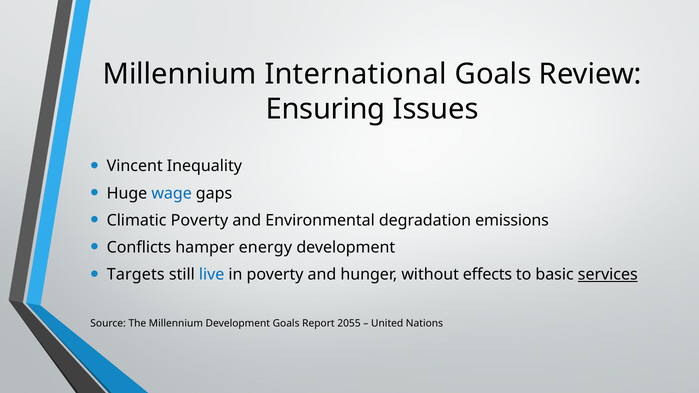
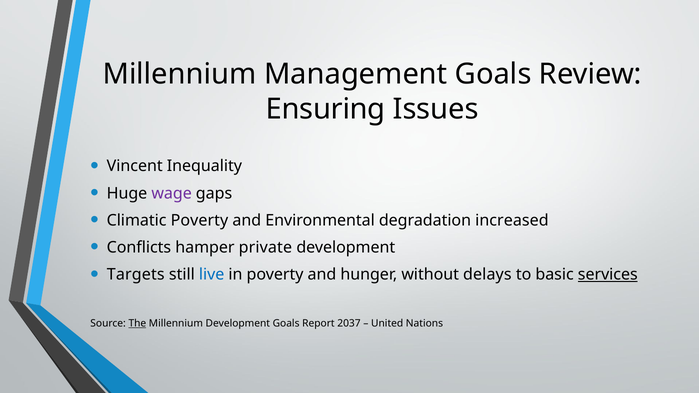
International: International -> Management
wage colour: blue -> purple
emissions: emissions -> increased
energy: energy -> private
effects: effects -> delays
The underline: none -> present
2055: 2055 -> 2037
